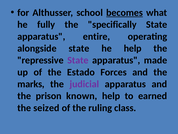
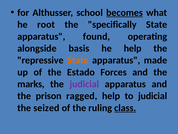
fully: fully -> root
entire: entire -> found
alongside state: state -> basis
State at (78, 60) colour: purple -> orange
known: known -> ragged
to earned: earned -> judicial
class underline: none -> present
